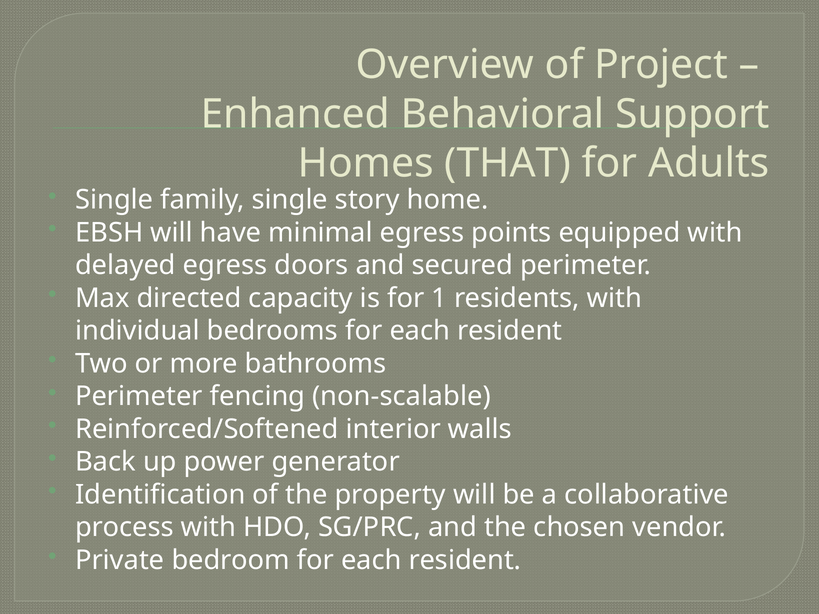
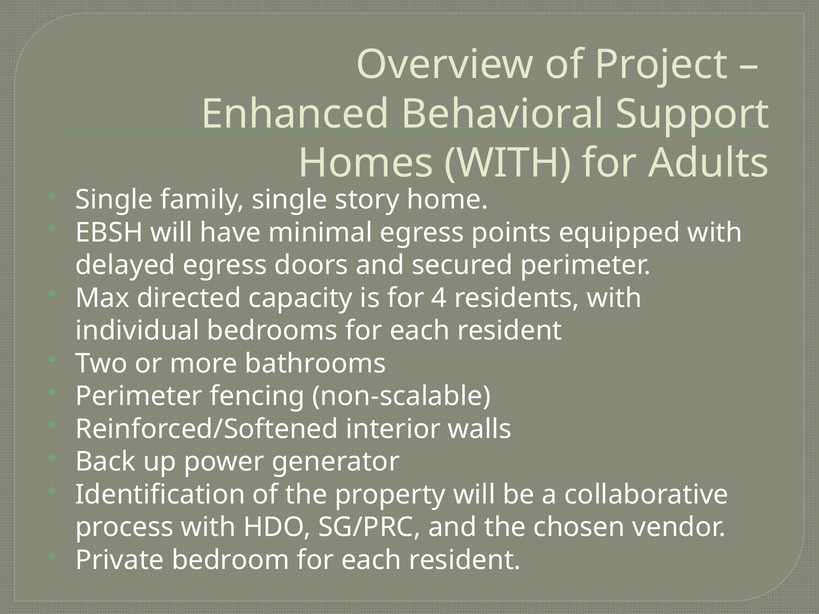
Homes THAT: THAT -> WITH
1: 1 -> 4
